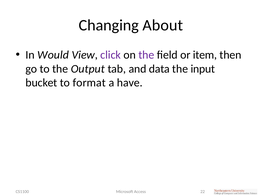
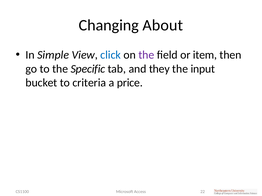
Would: Would -> Simple
click colour: purple -> blue
Output: Output -> Specific
data: data -> they
format: format -> criteria
have: have -> price
